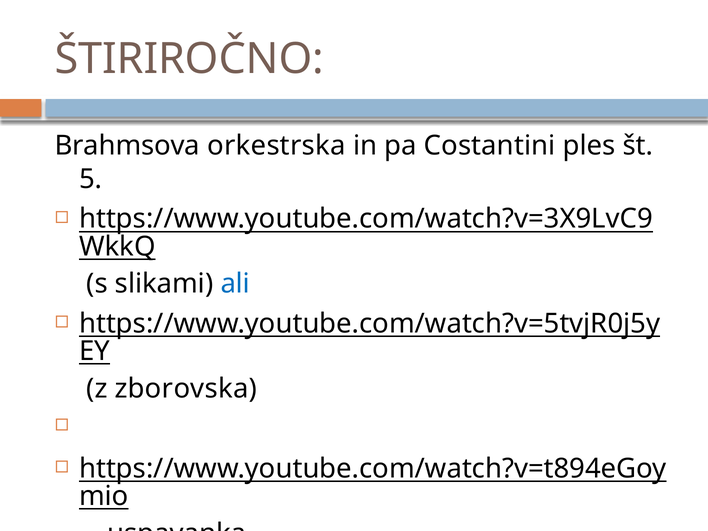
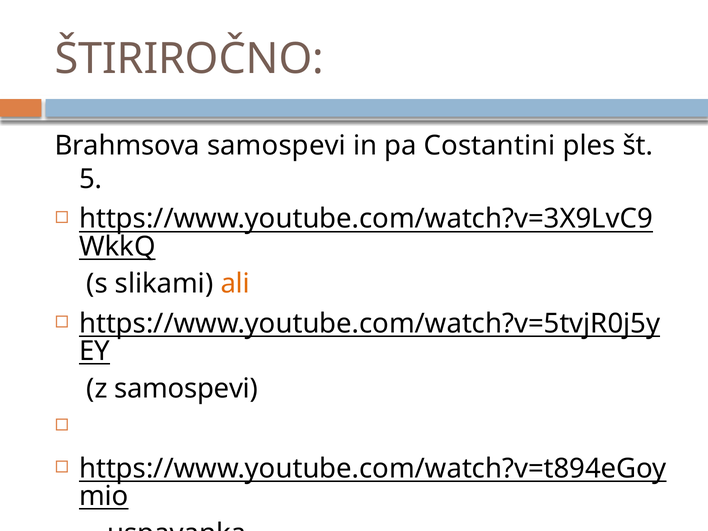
Brahmsova orkestrska: orkestrska -> samospevi
ali colour: blue -> orange
z zborovska: zborovska -> samospevi
